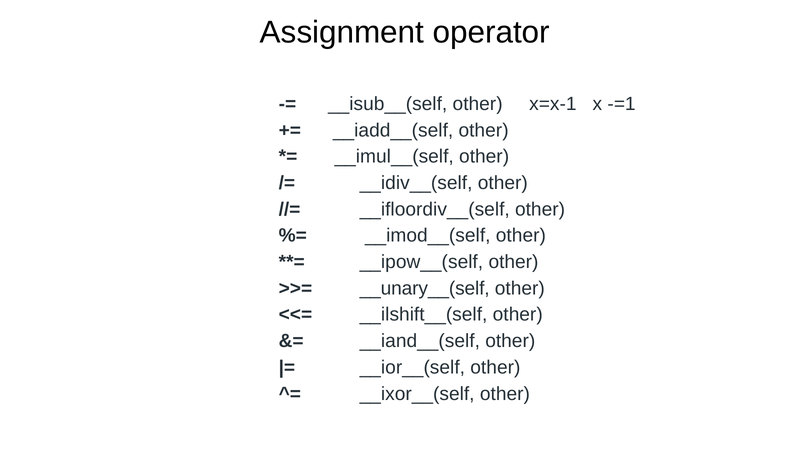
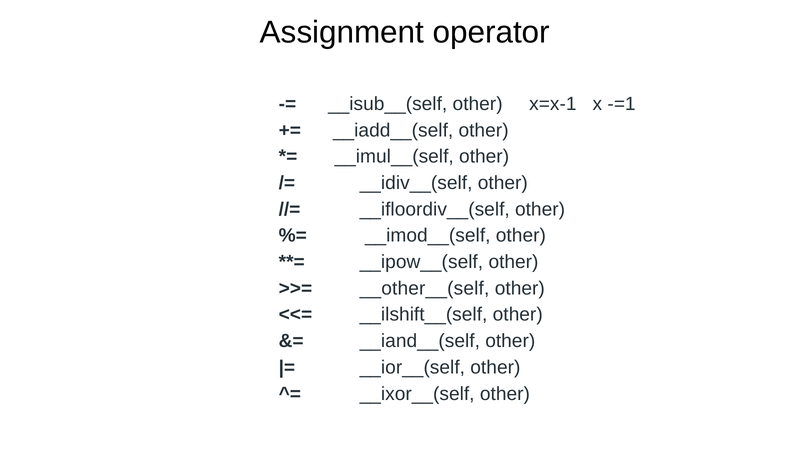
__unary__(self: __unary__(self -> __other__(self
